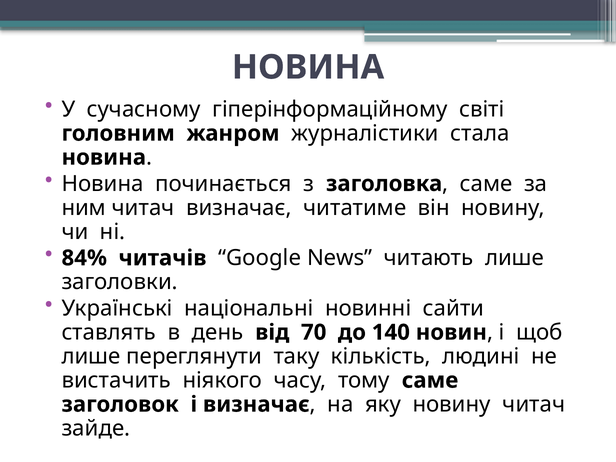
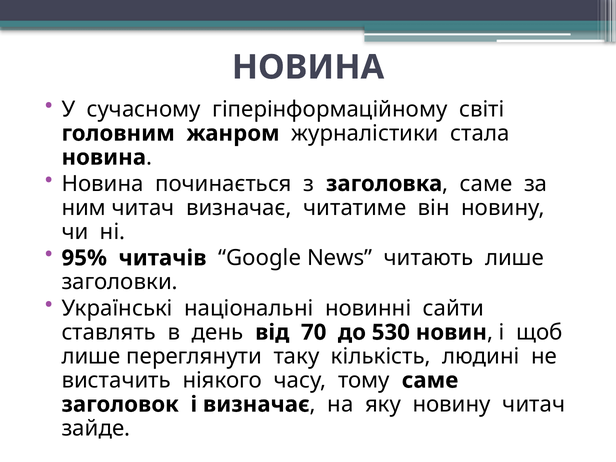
84%: 84% -> 95%
140: 140 -> 530
